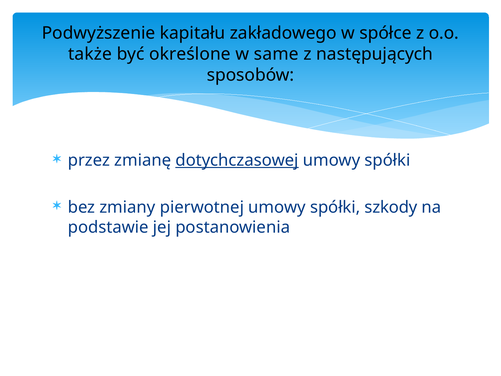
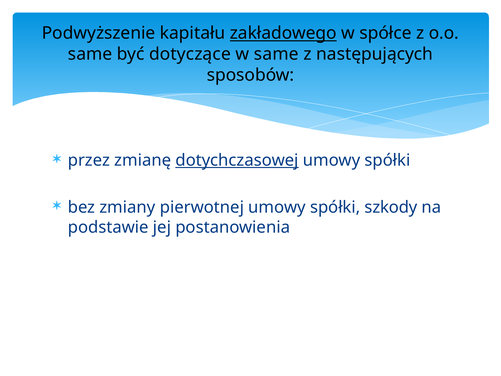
zakładowego underline: none -> present
także at (90, 54): także -> same
określone: określone -> dotyczące
